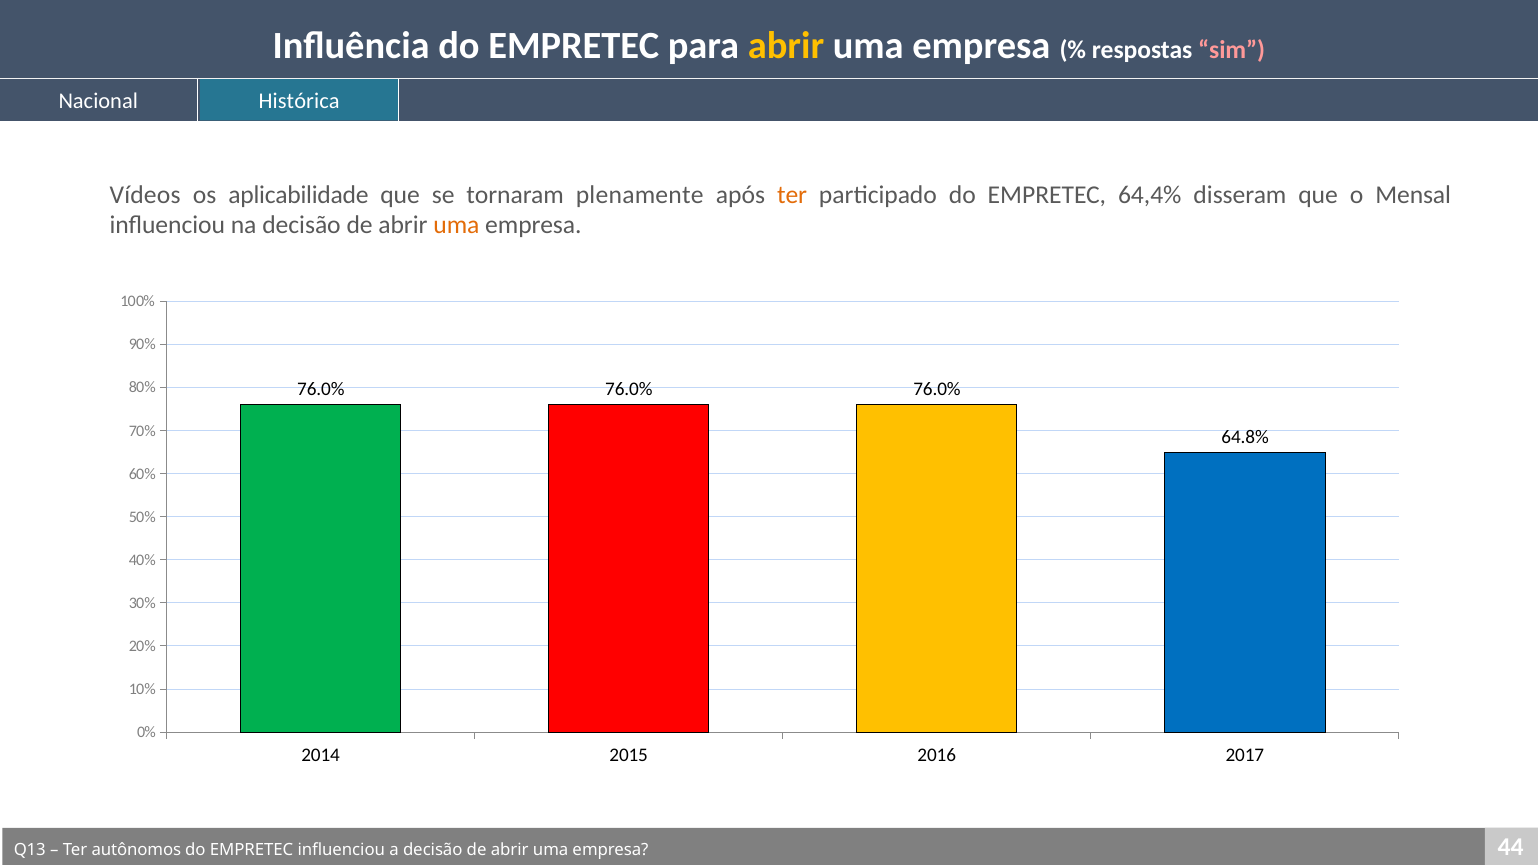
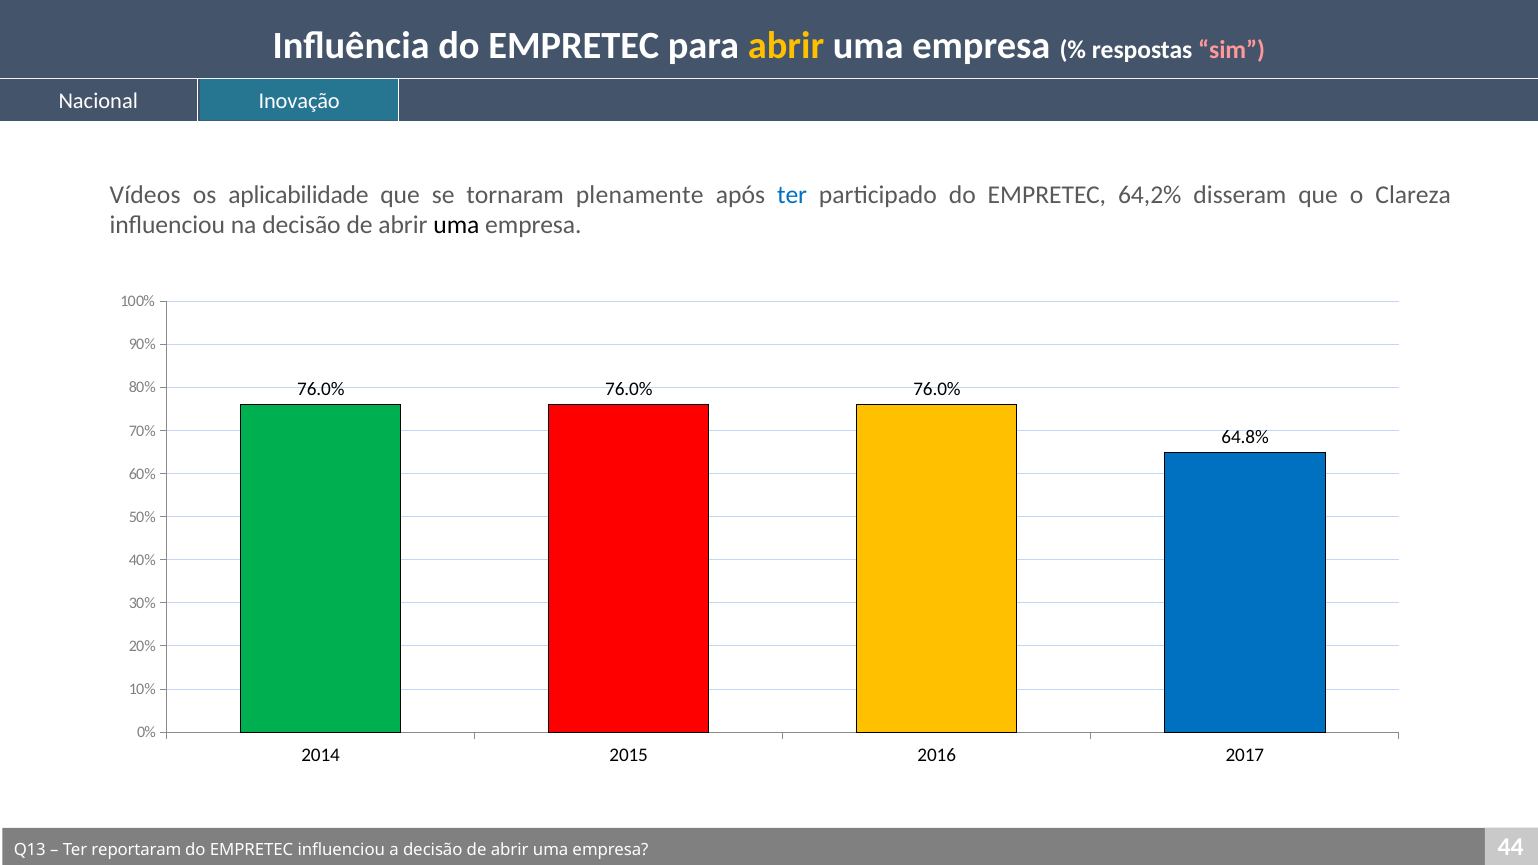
Histórica: Histórica -> Inovação
ter at (792, 195) colour: orange -> blue
64,4%: 64,4% -> 64,2%
Mensal: Mensal -> Clareza
uma at (456, 225) colour: orange -> black
autônomos: autônomos -> reportaram
